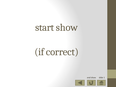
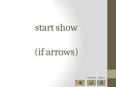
correct: correct -> arrows
